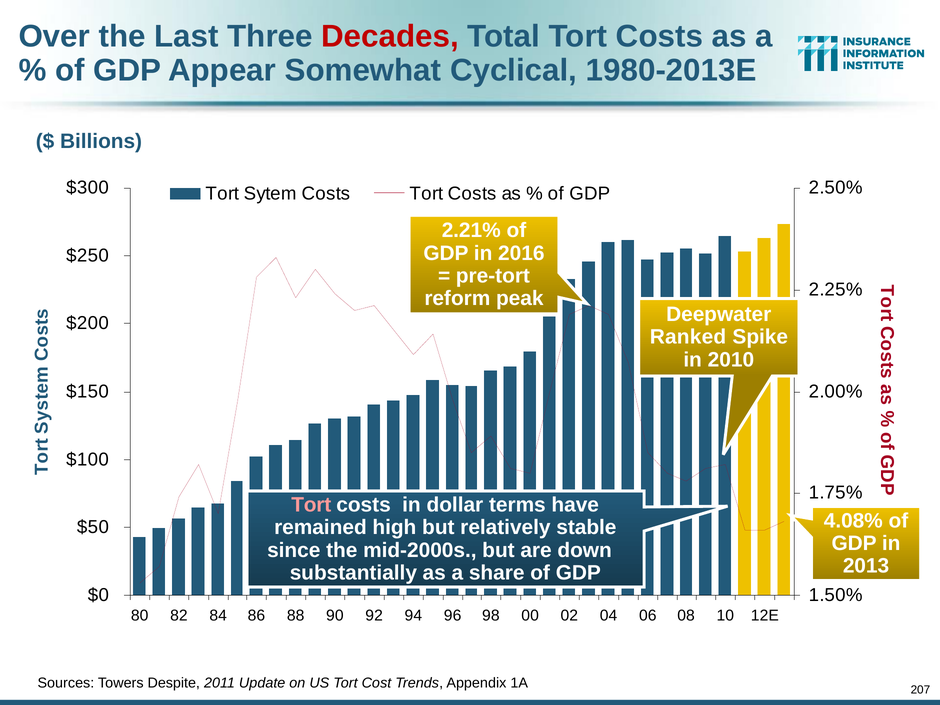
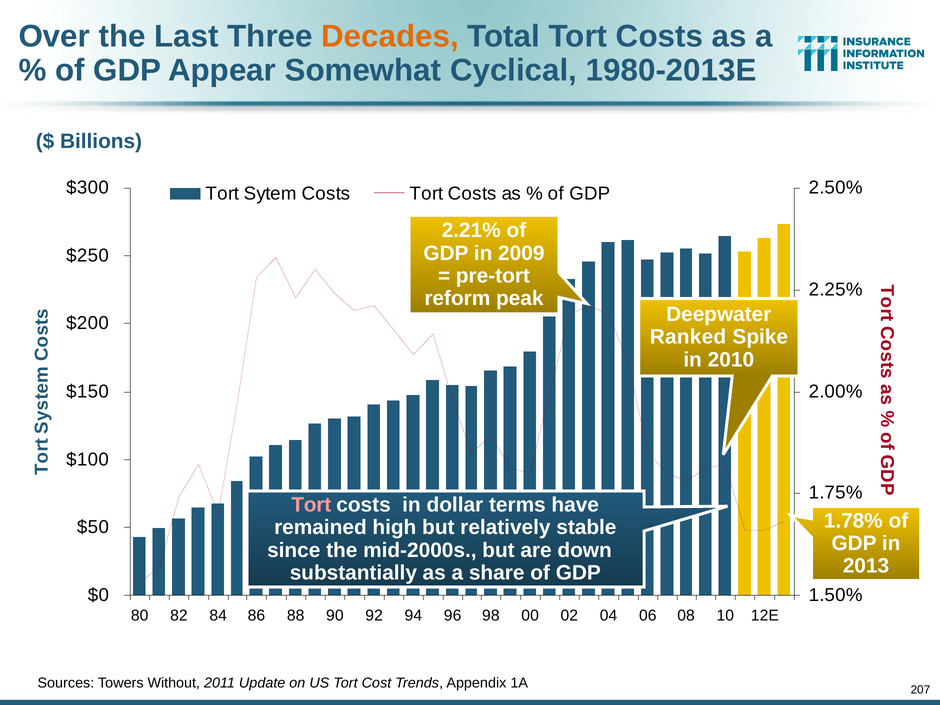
Decades colour: red -> orange
2016: 2016 -> 2009
4.08%: 4.08% -> 1.78%
Despite: Despite -> Without
